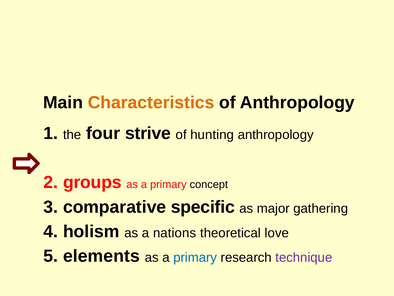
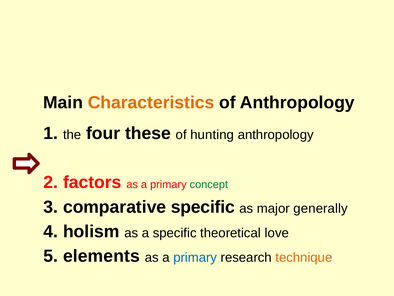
strive: strive -> these
groups: groups -> factors
concept colour: black -> green
gathering: gathering -> generally
a nations: nations -> specific
technique colour: purple -> orange
